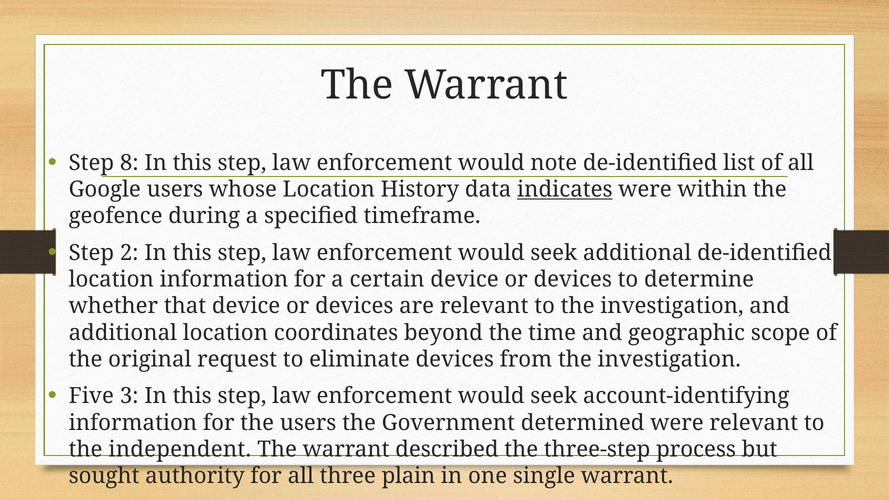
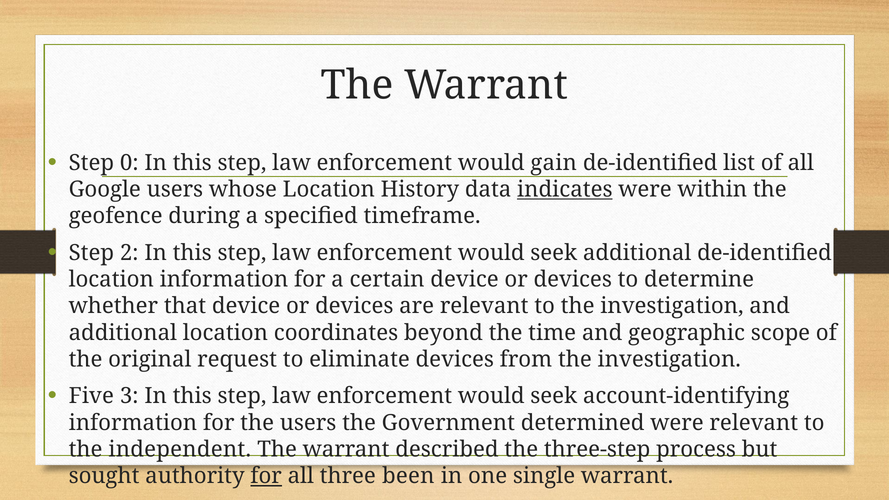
8: 8 -> 0
note: note -> gain
for at (266, 476) underline: none -> present
plain: plain -> been
